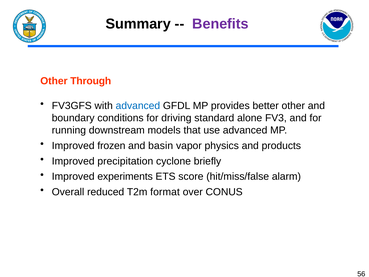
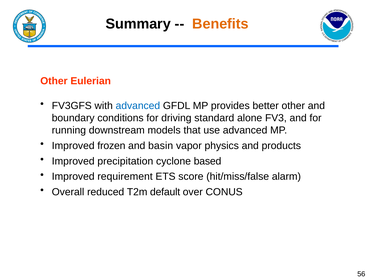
Benefits colour: purple -> orange
Through: Through -> Eulerian
briefly: briefly -> based
experiments: experiments -> requirement
format: format -> default
